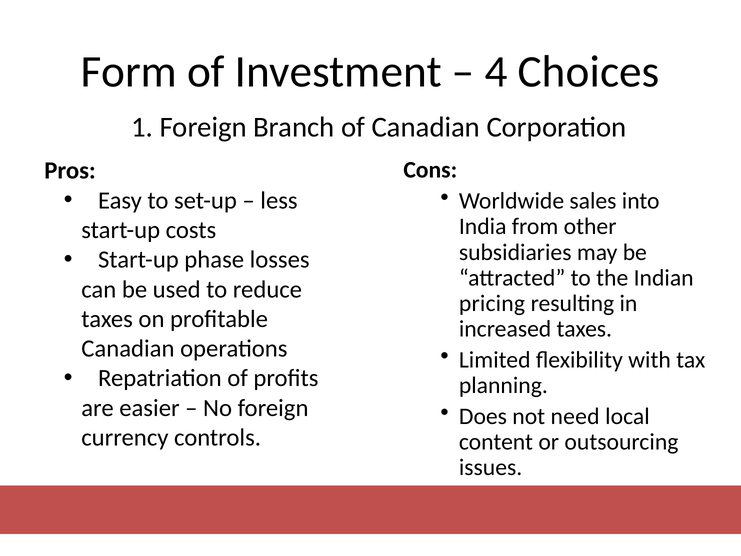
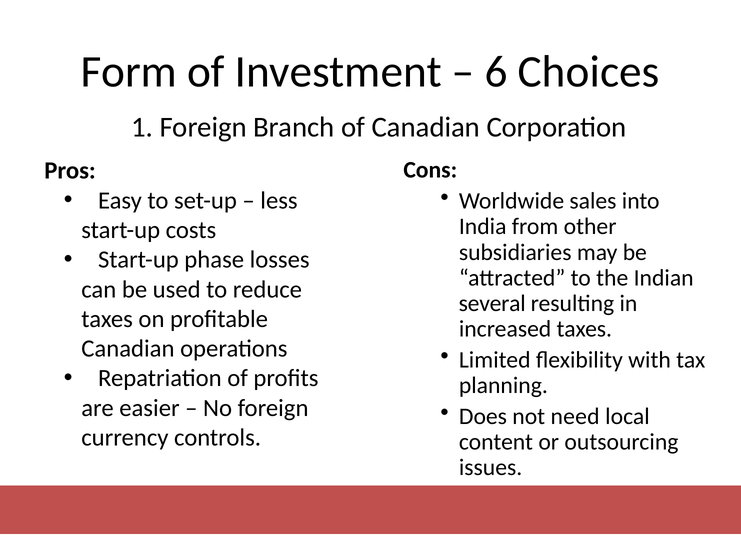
4: 4 -> 6
pricing: pricing -> several
